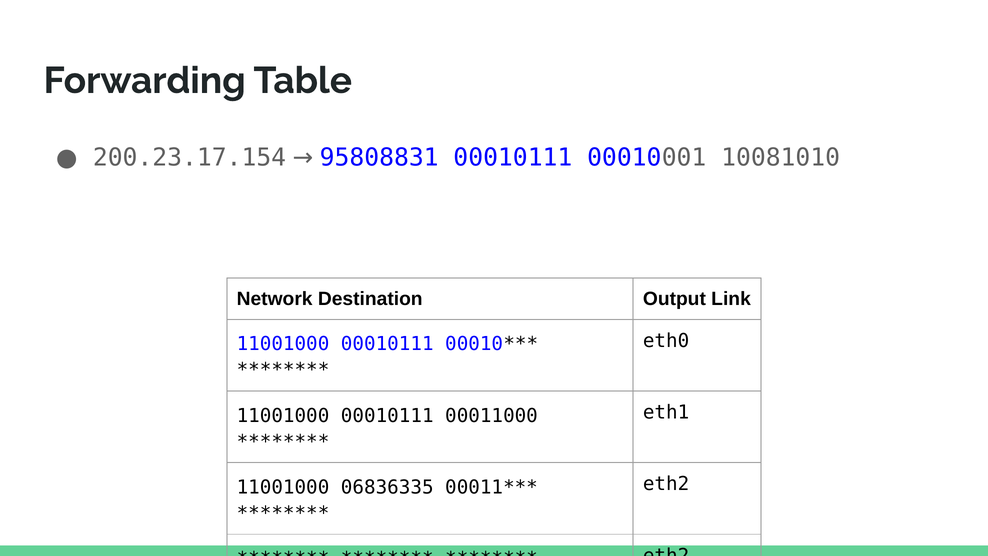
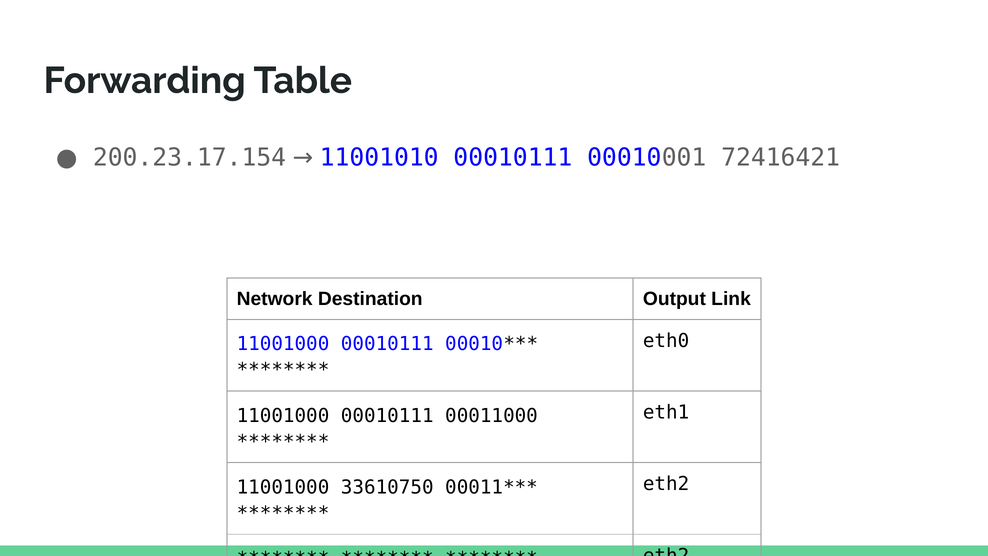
95808831: 95808831 -> 11001010
10081010: 10081010 -> 72416421
06836335: 06836335 -> 33610750
